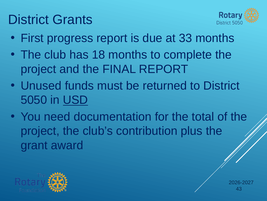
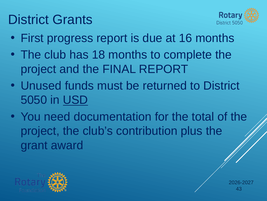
33: 33 -> 16
